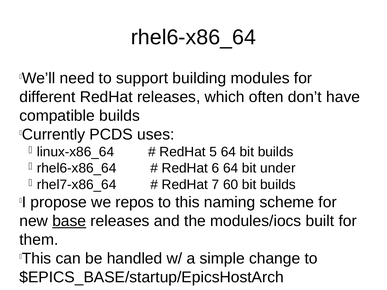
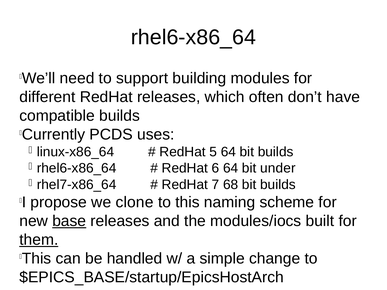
60: 60 -> 68
repos: repos -> clone
them underline: none -> present
